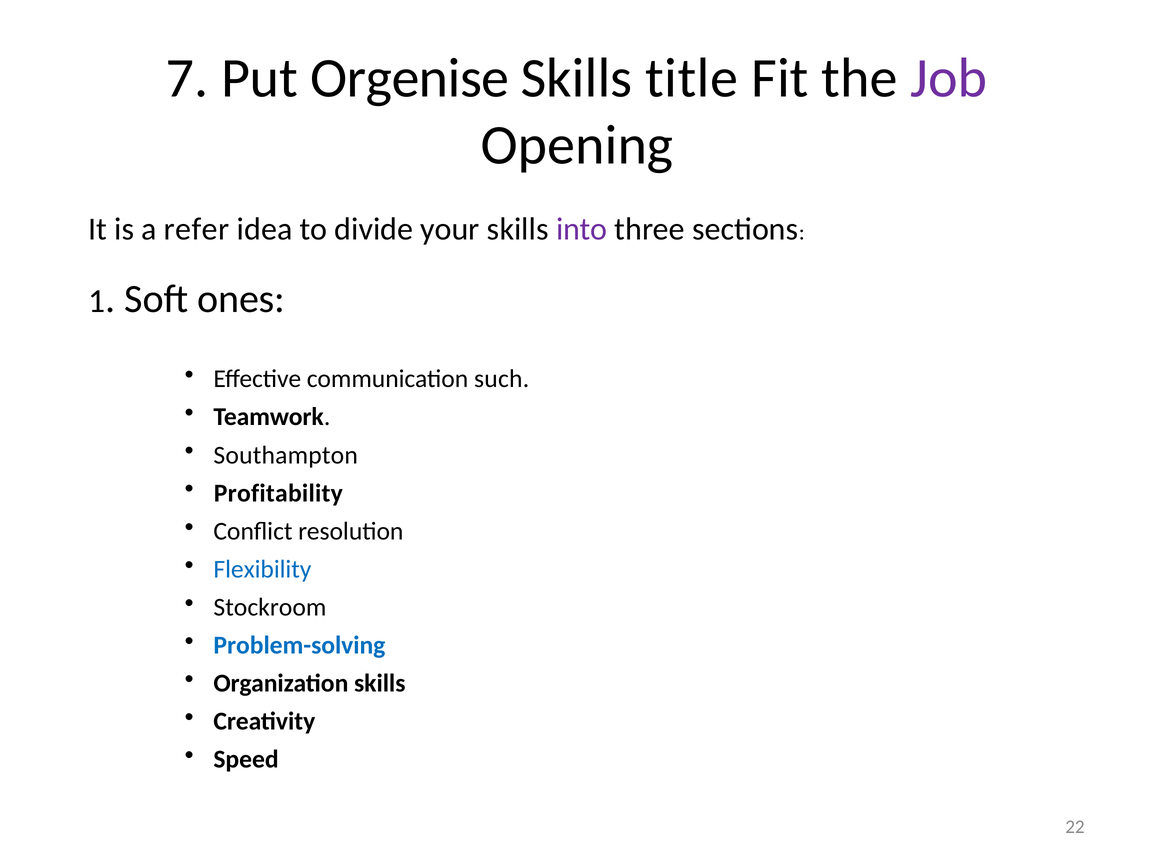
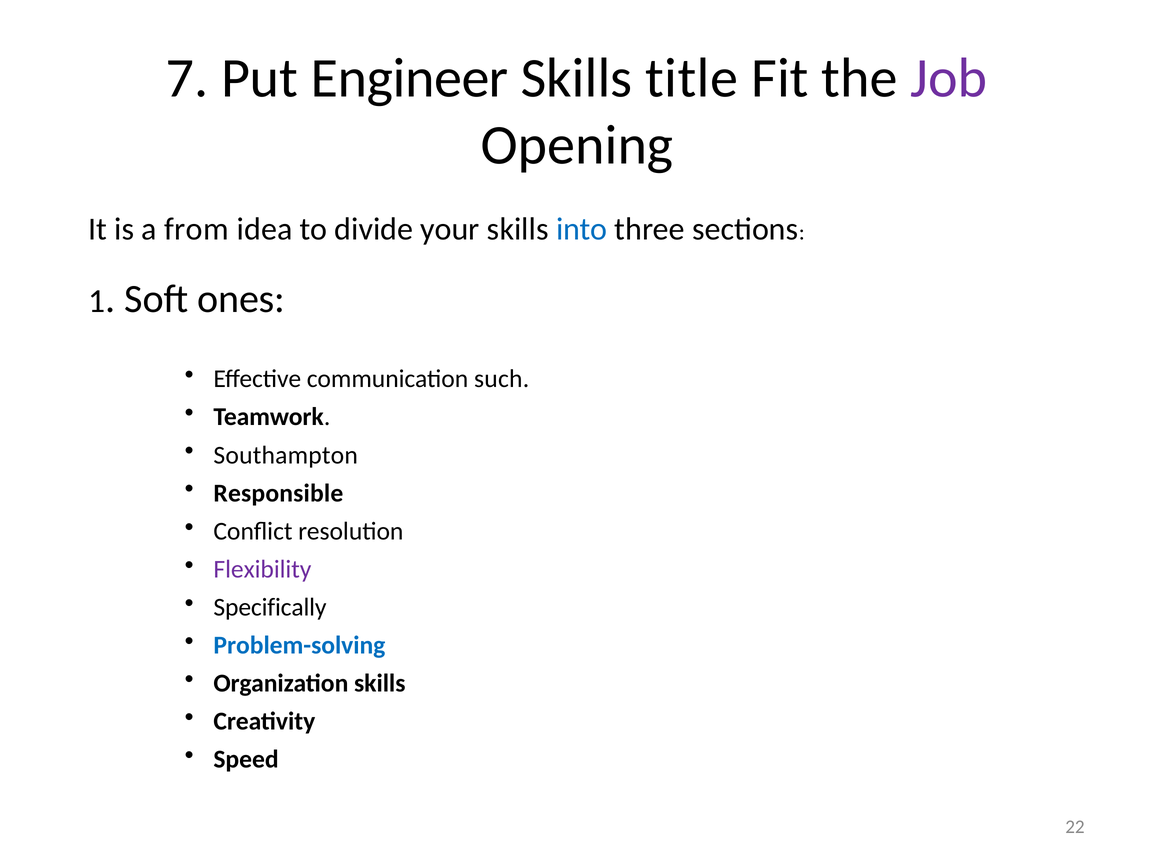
Orgenise: Orgenise -> Engineer
refer: refer -> from
into colour: purple -> blue
Profitability: Profitability -> Responsible
Flexibility colour: blue -> purple
Stockroom: Stockroom -> Specifically
